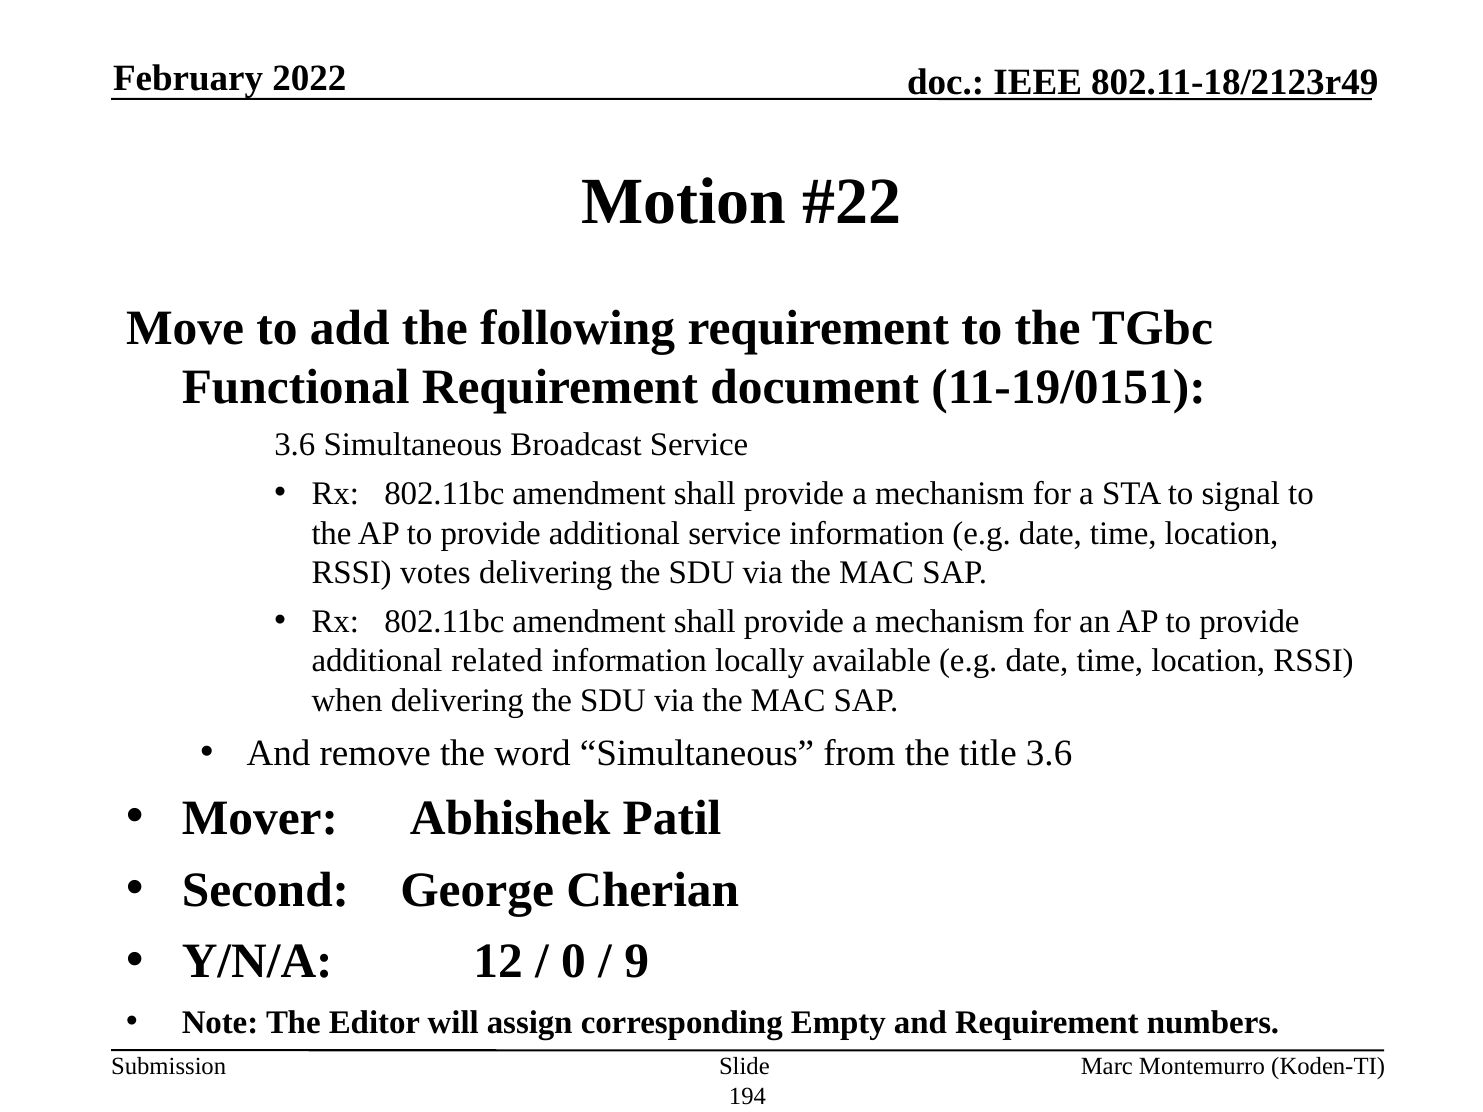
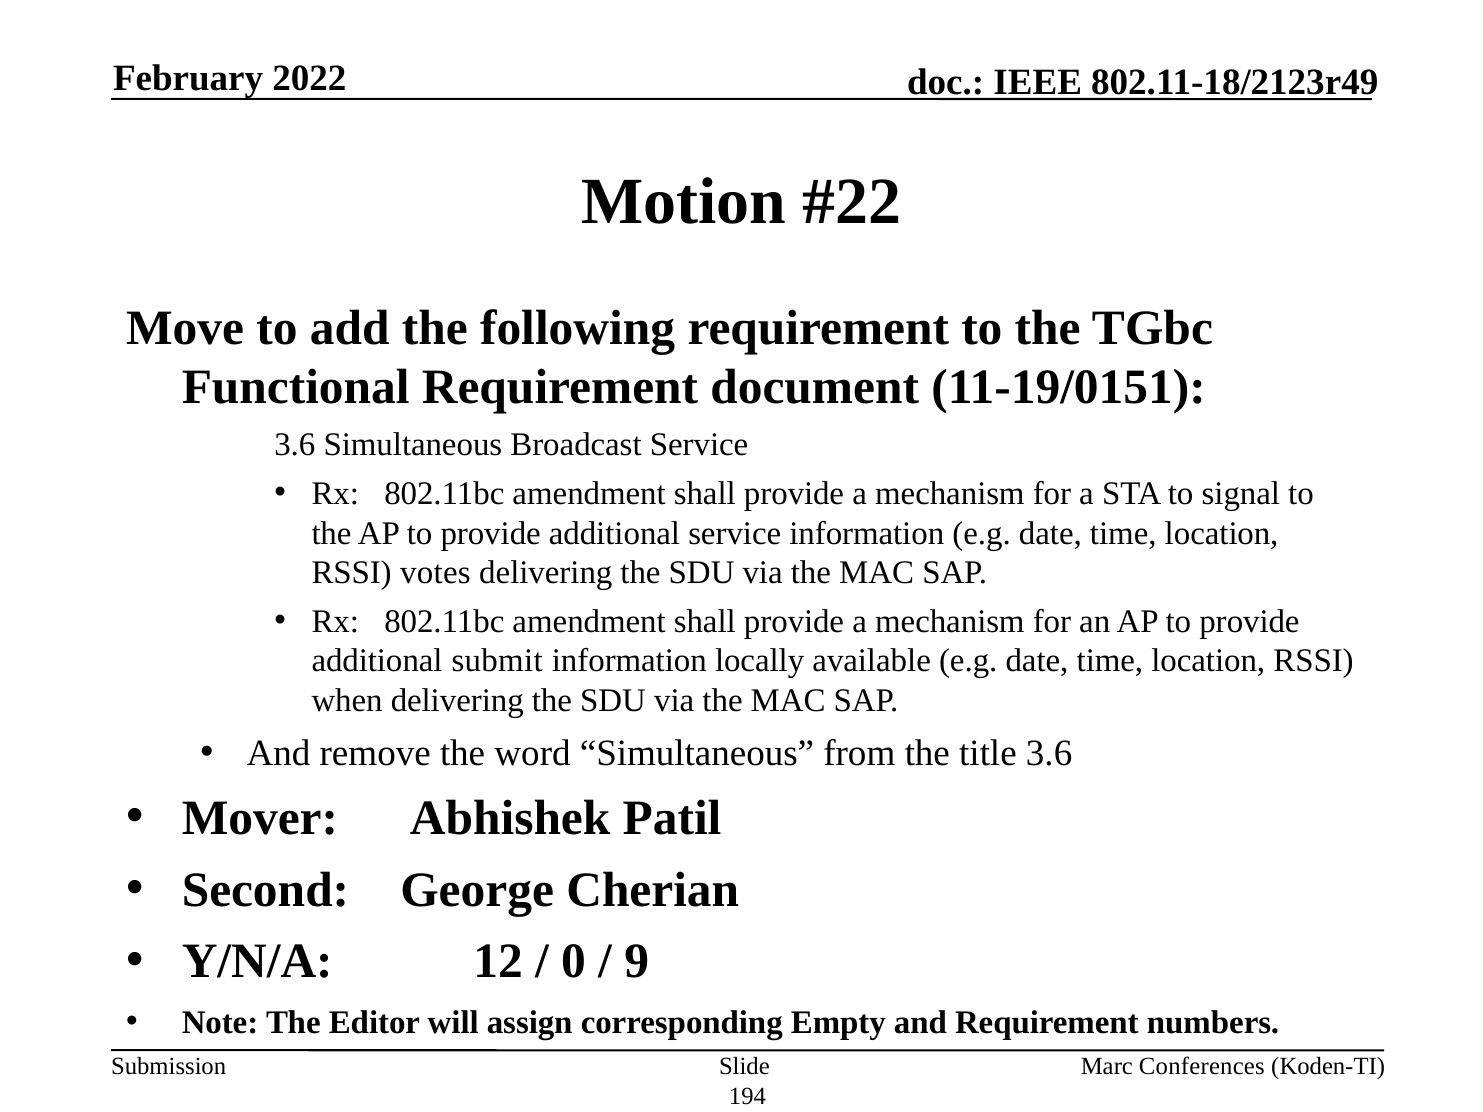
related: related -> submit
Montemurro: Montemurro -> Conferences
